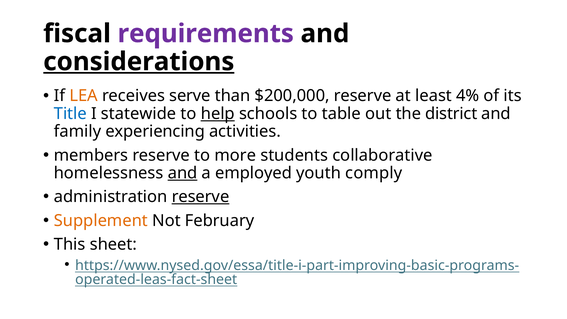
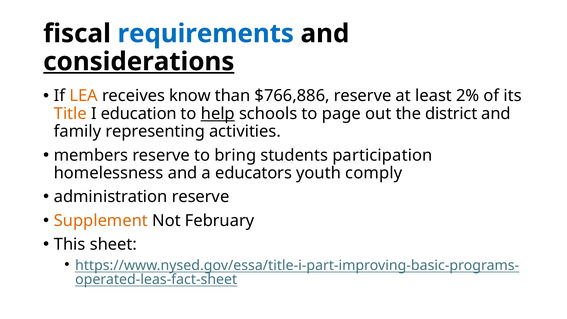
requirements colour: purple -> blue
serve: serve -> know
$200,000: $200,000 -> $766,886
4%: 4% -> 2%
Title colour: blue -> orange
statewide: statewide -> education
table: table -> page
experiencing: experiencing -> representing
more: more -> bring
collaborative: collaborative -> participation
and at (183, 173) underline: present -> none
employed: employed -> educators
reserve at (201, 197) underline: present -> none
